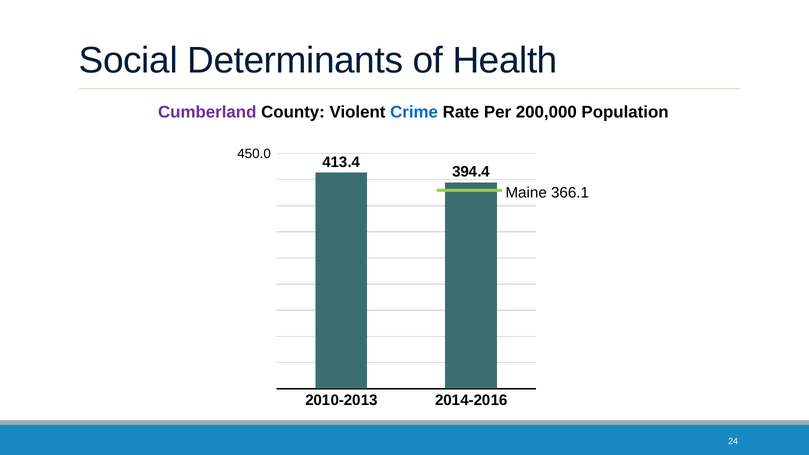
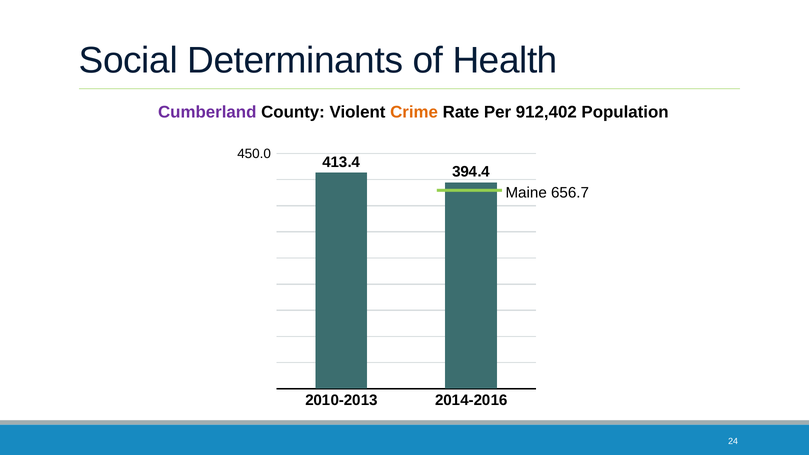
Crime colour: blue -> orange
200,000: 200,000 -> 912,402
366.1: 366.1 -> 656.7
